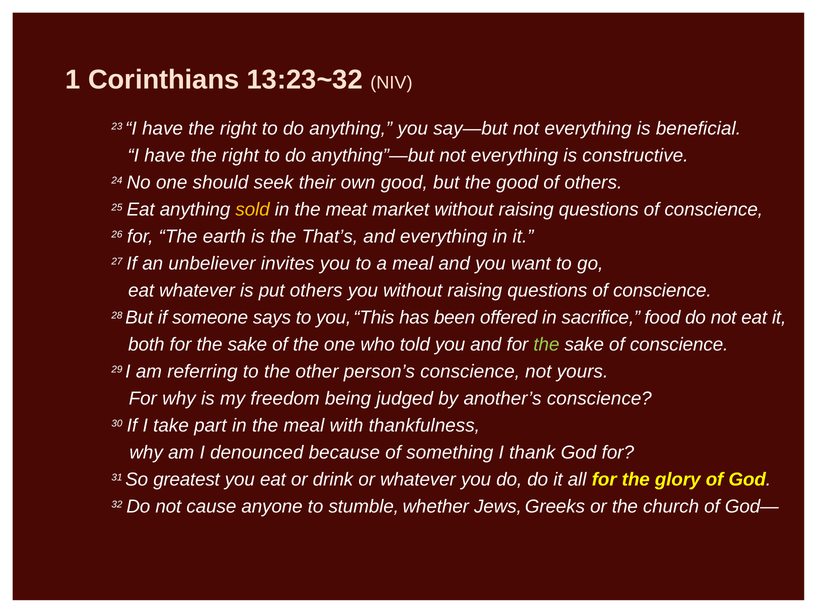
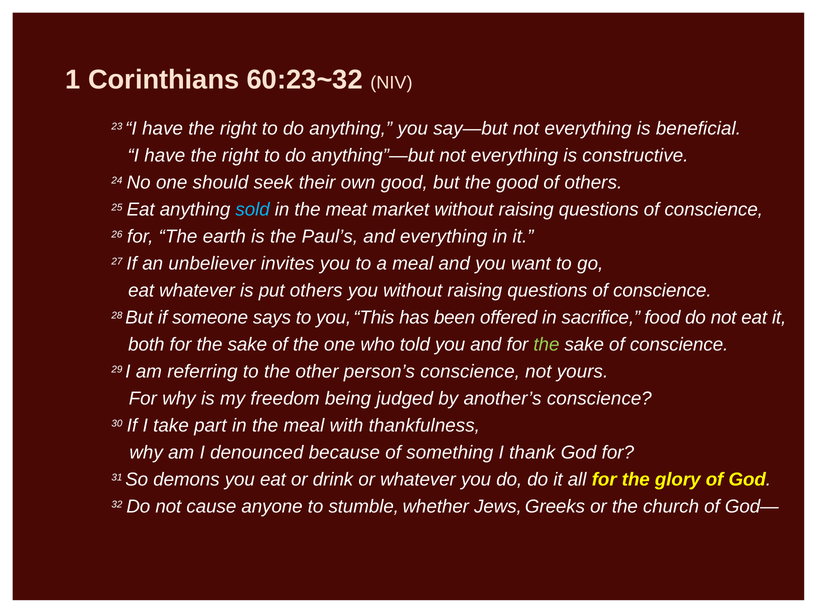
13:23~32: 13:23~32 -> 60:23~32
sold colour: yellow -> light blue
That’s: That’s -> Paul’s
greatest: greatest -> demons
